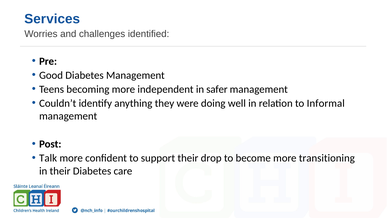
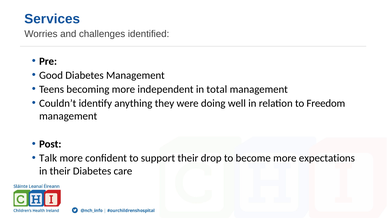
safer: safer -> total
Informal: Informal -> Freedom
transitioning: transitioning -> expectations
